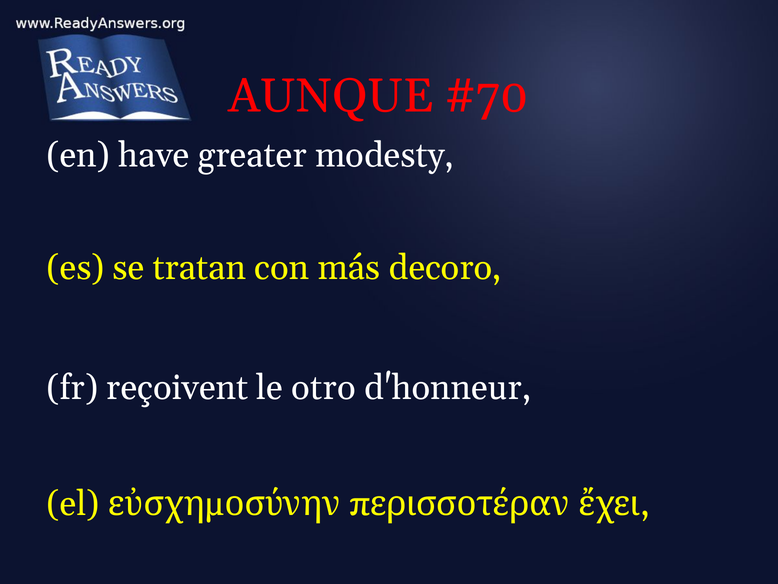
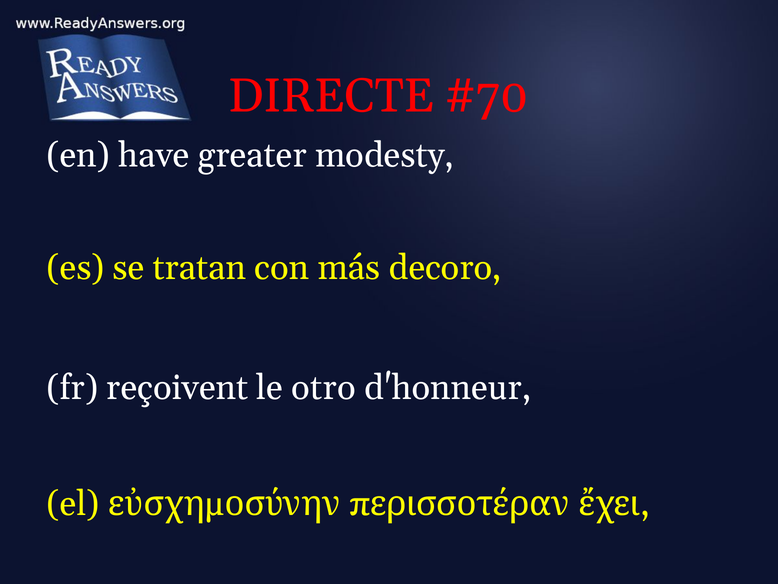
AUNQUE: AUNQUE -> DIRECTE
